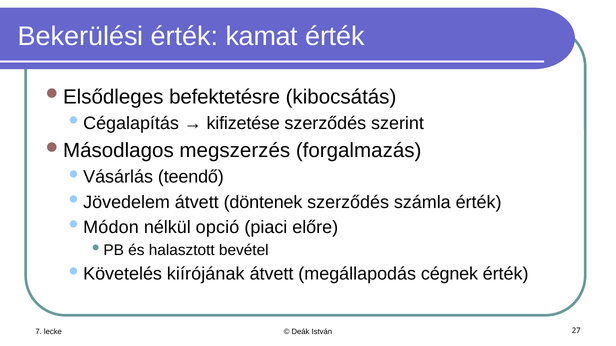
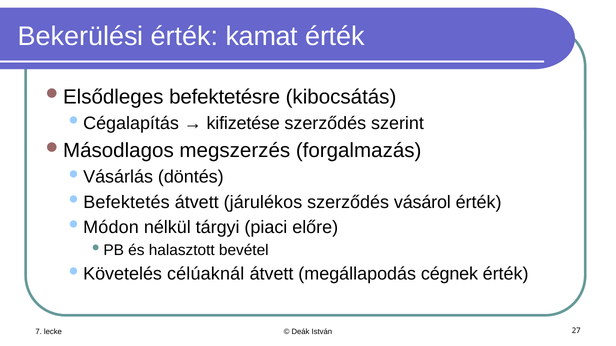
teendő: teendő -> döntés
Jövedelem: Jövedelem -> Befektetés
döntenek: döntenek -> járulékos
számla: számla -> vásárol
opció: opció -> tárgyi
kiírójának: kiírójának -> célúaknál
